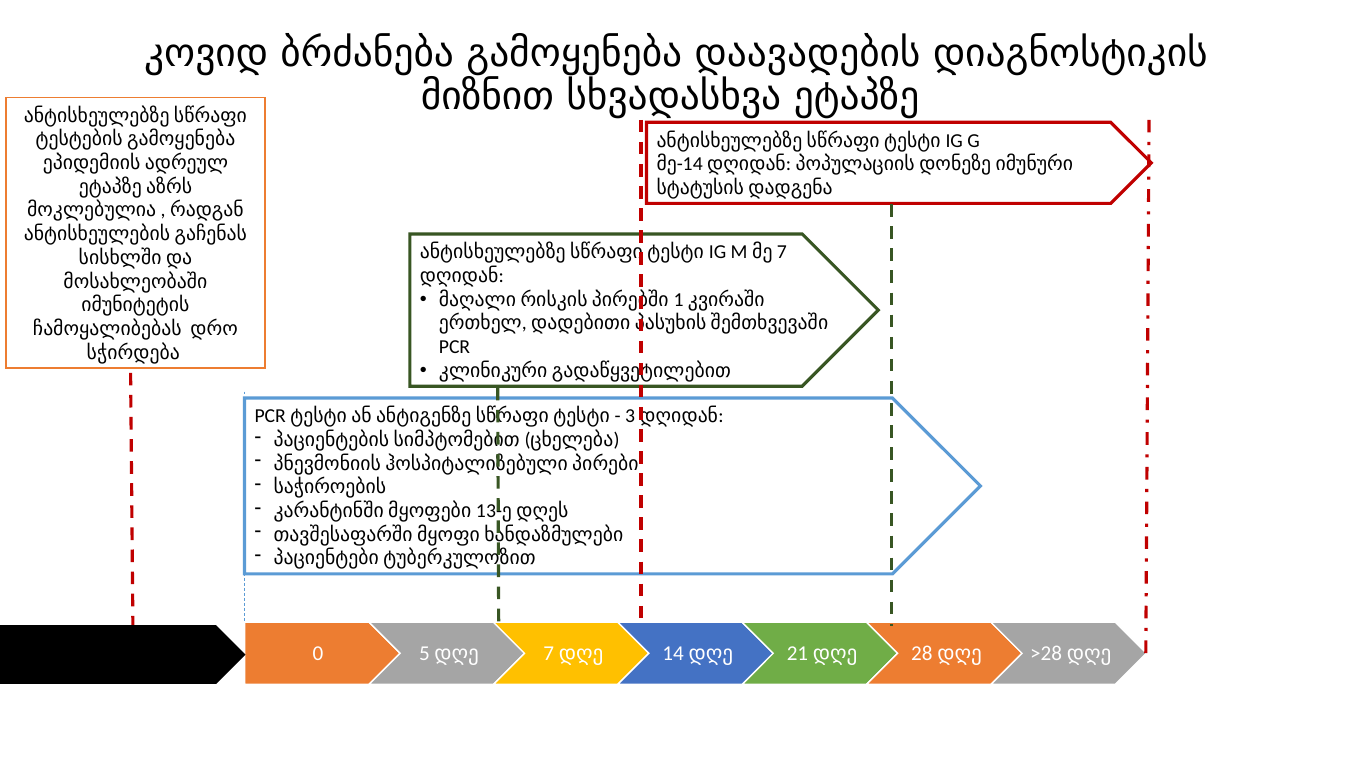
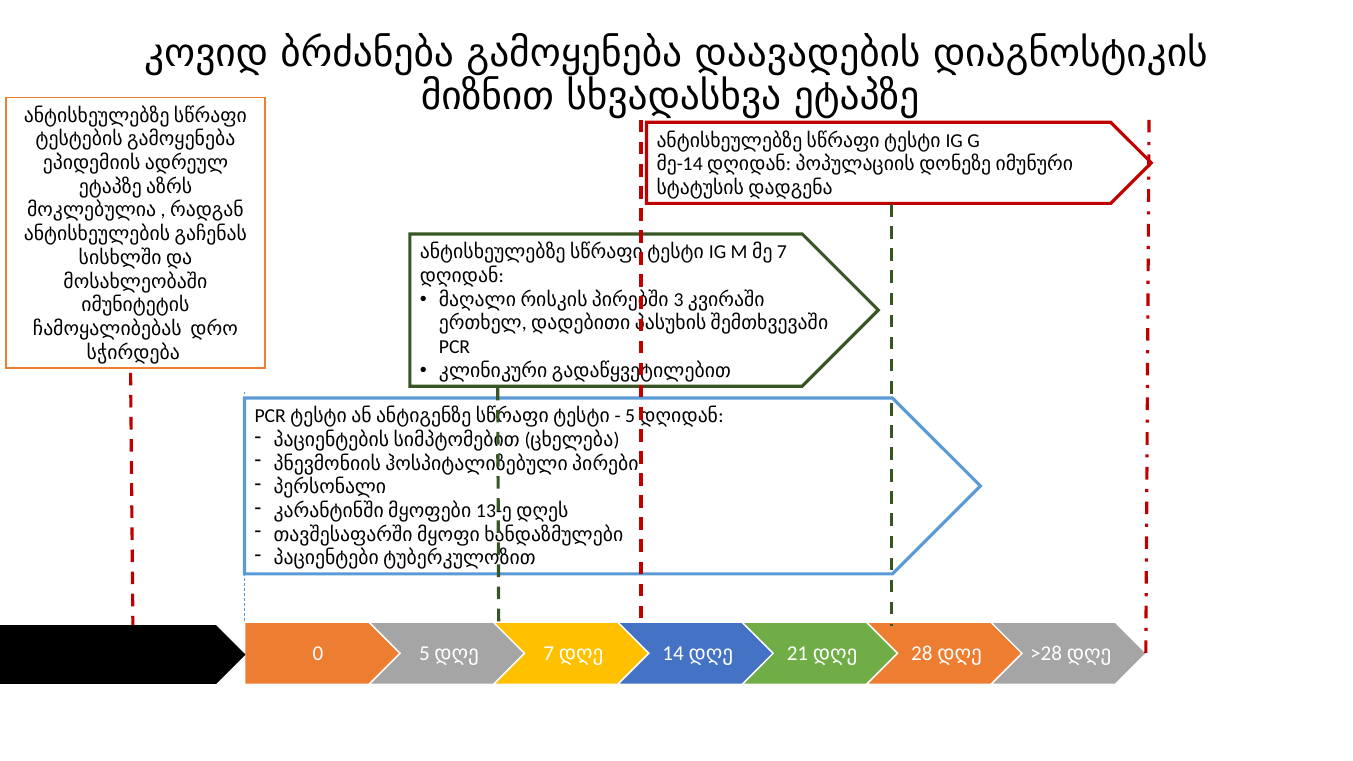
1: 1 -> 3
3 at (630, 416): 3 -> 5
საჭიროების: საჭიროების -> პერსონალი
